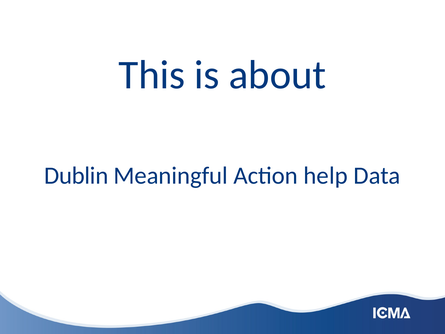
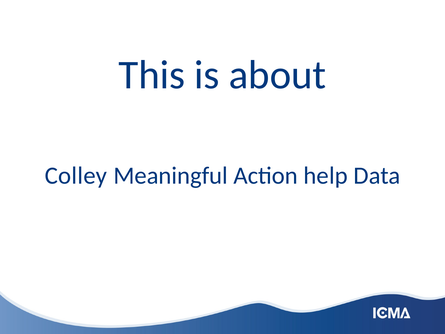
Dublin: Dublin -> Colley
